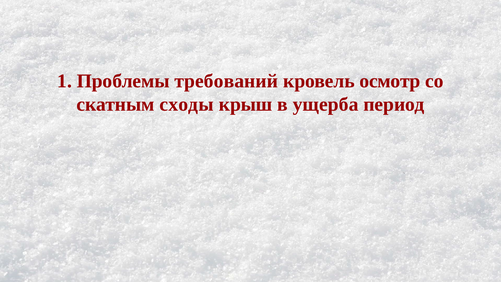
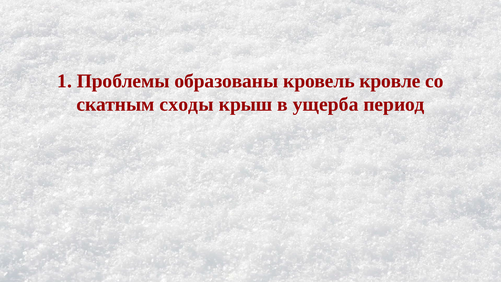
требований: требований -> образованы
осмотр: осмотр -> кровле
